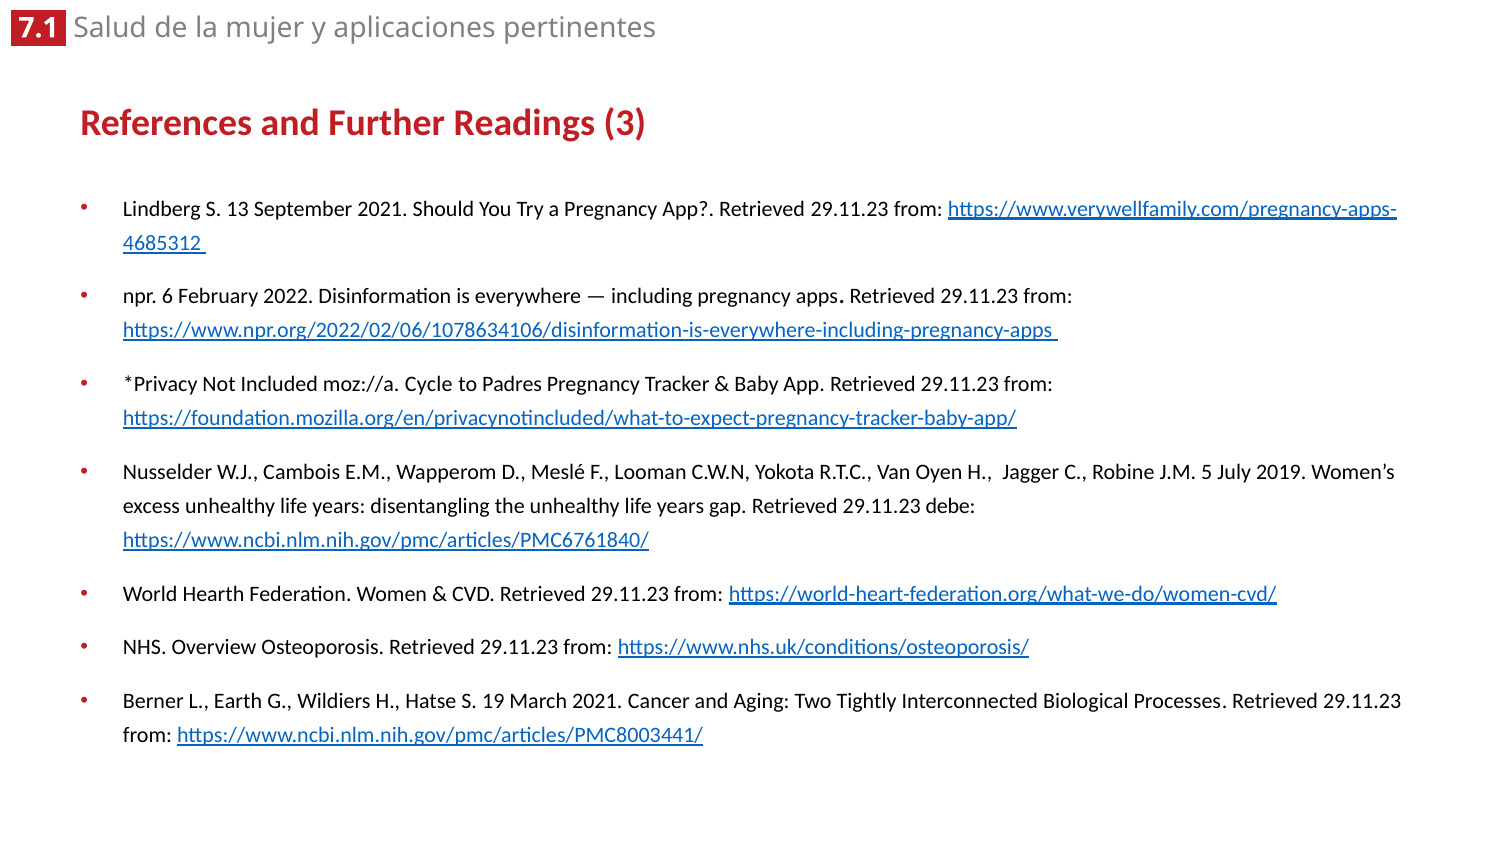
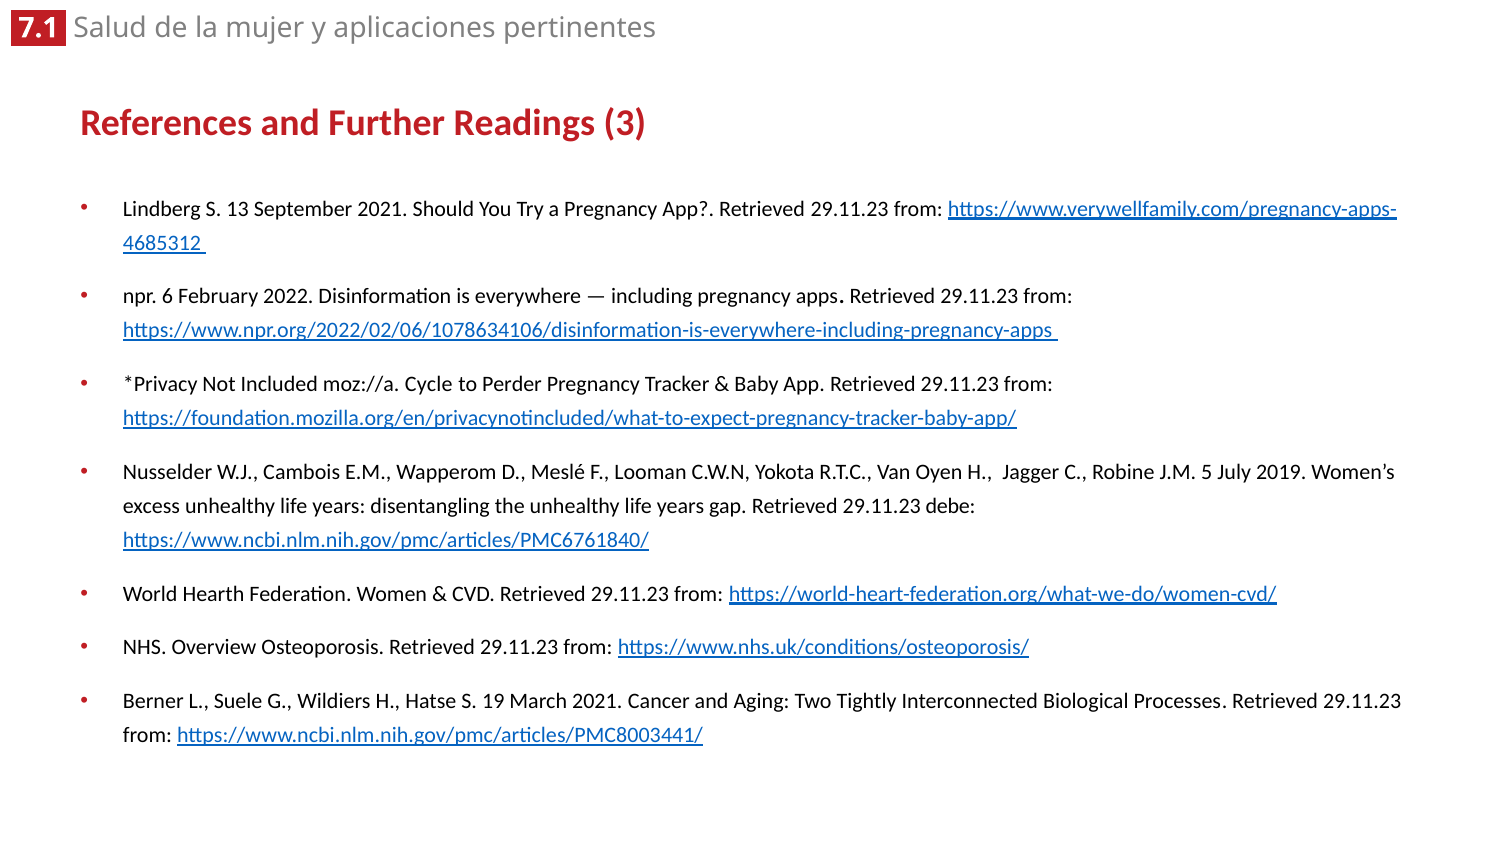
Padres: Padres -> Perder
Earth: Earth -> Suele
